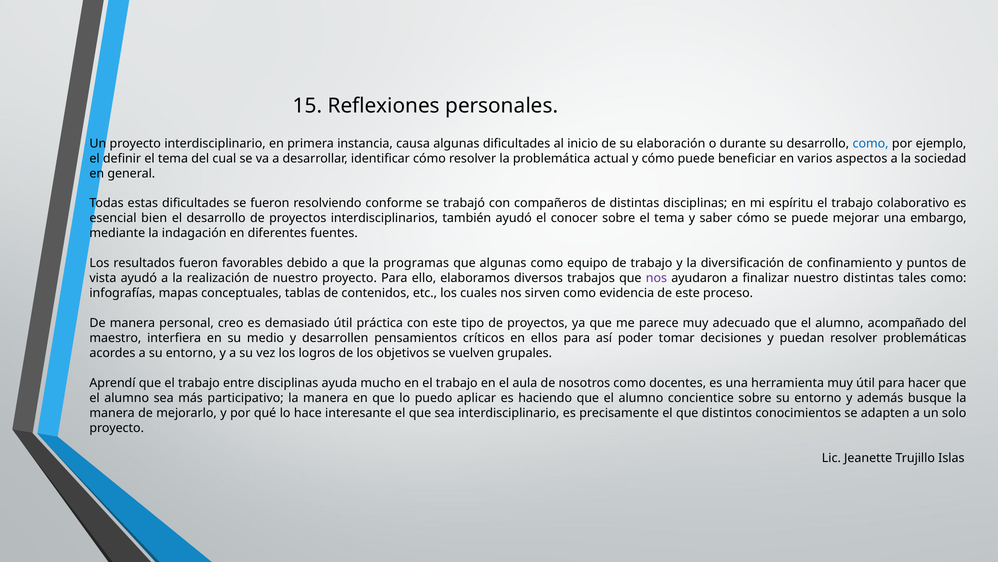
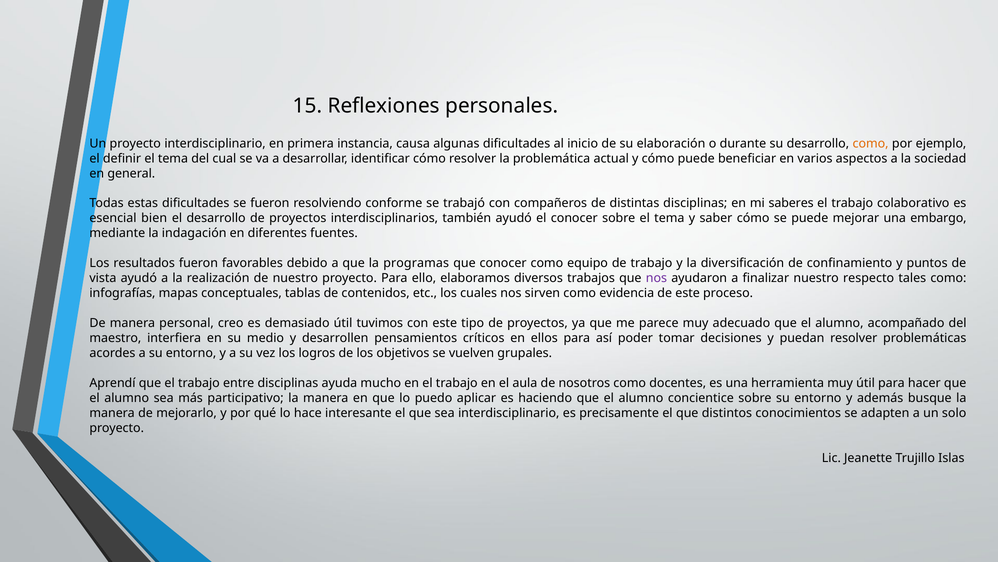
como at (871, 143) colour: blue -> orange
espíritu: espíritu -> saberes
que algunas: algunas -> conocer
nuestro distintas: distintas -> respecto
práctica: práctica -> tuvimos
